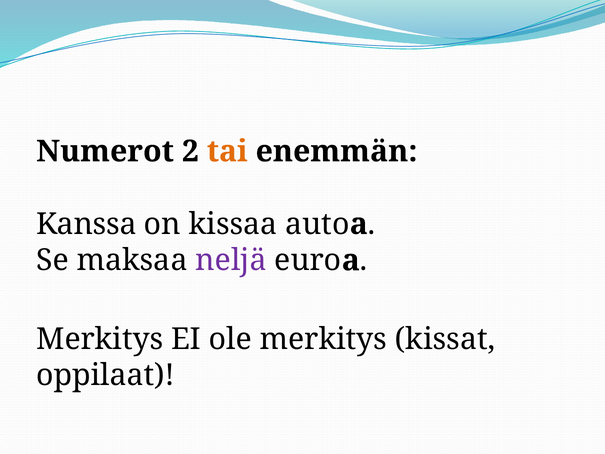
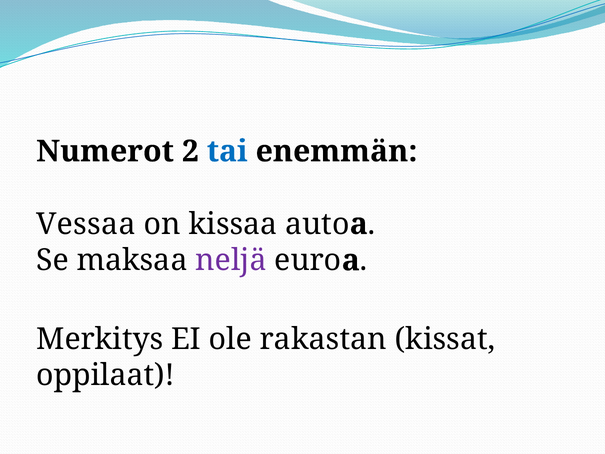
tai colour: orange -> blue
Kanssa: Kanssa -> Vessaa
ole merkitys: merkitys -> rakastan
